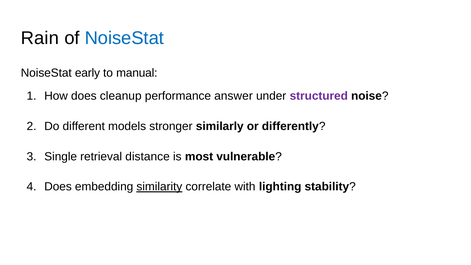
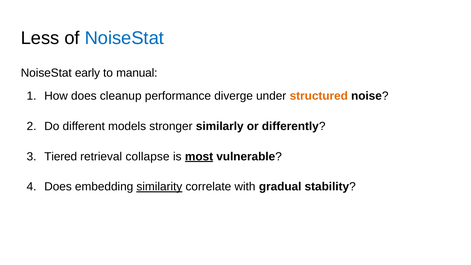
Rain: Rain -> Less
answer: answer -> diverge
structured colour: purple -> orange
Single: Single -> Tiered
distance: distance -> collapse
most underline: none -> present
lighting: lighting -> gradual
